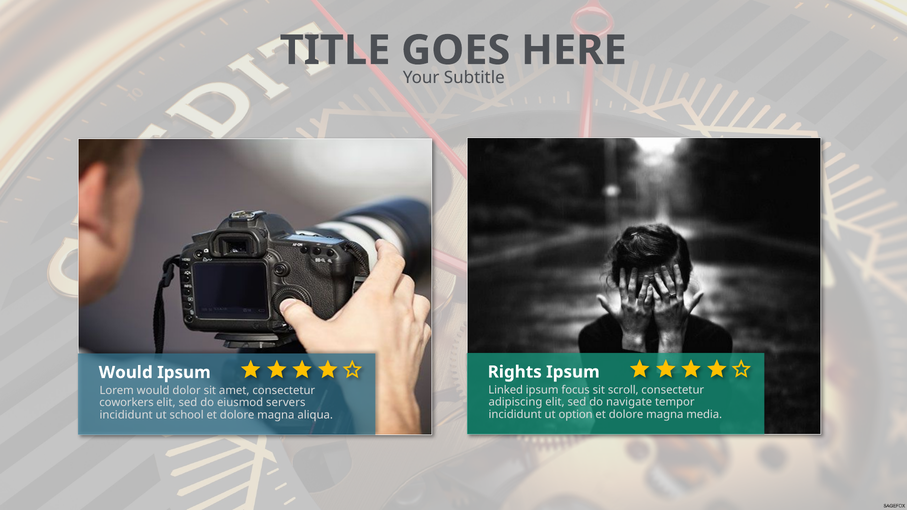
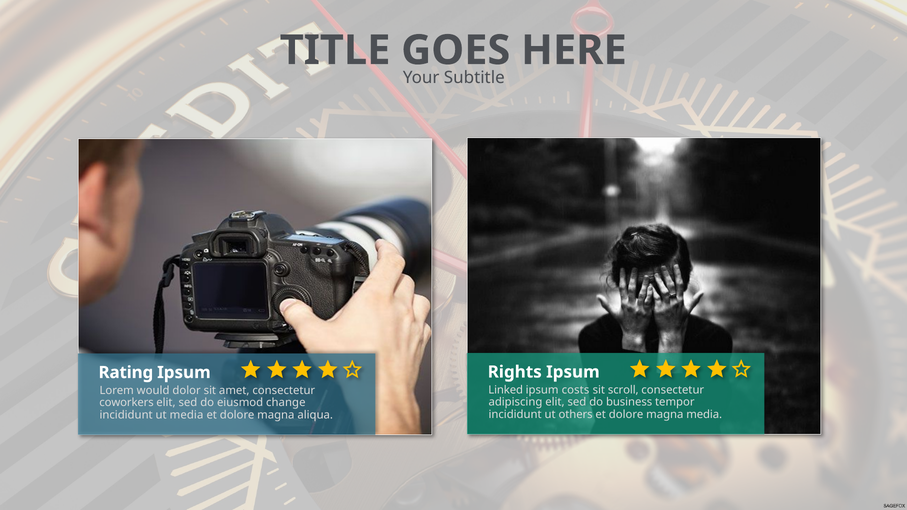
Would at (126, 373): Would -> Rating
focus: focus -> costs
navigate: navigate -> business
servers: servers -> change
option: option -> others
ut school: school -> media
